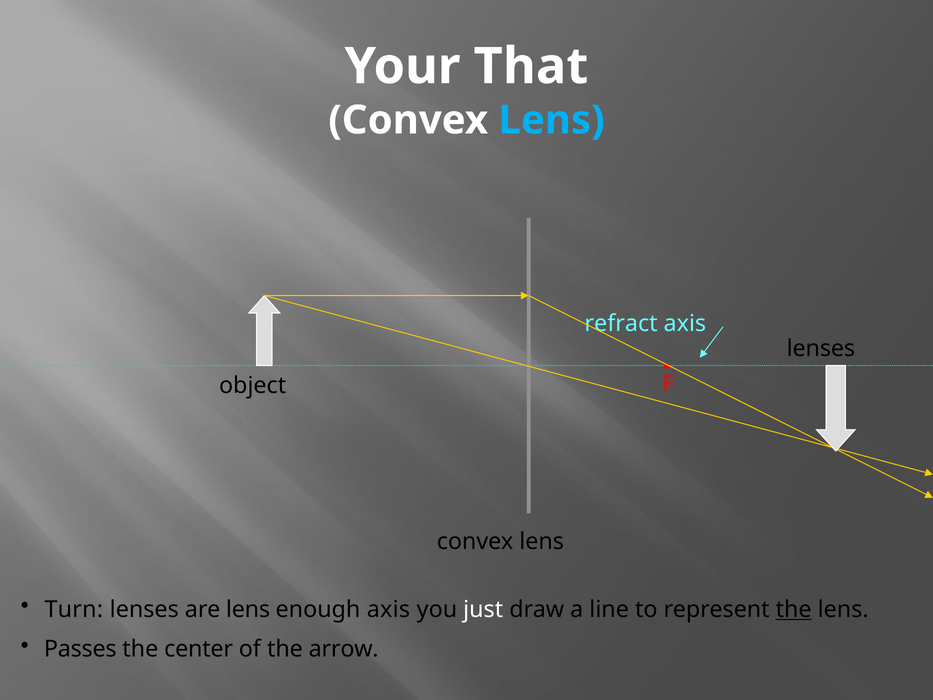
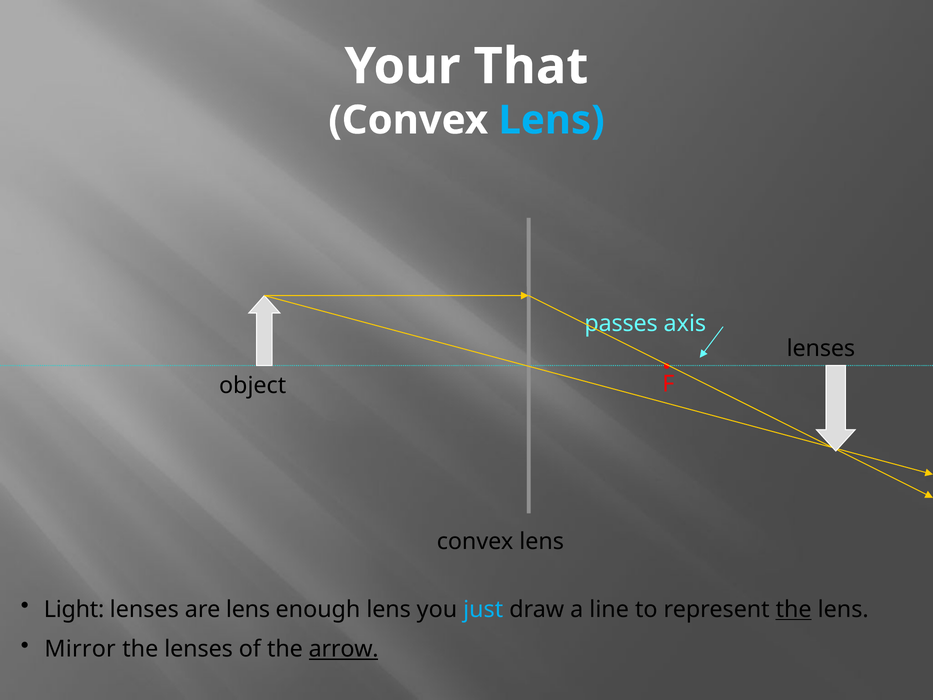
refract: refract -> passes
Turn: Turn -> Light
enough axis: axis -> lens
just colour: white -> light blue
Passes: Passes -> Mirror
the center: center -> lenses
arrow underline: none -> present
